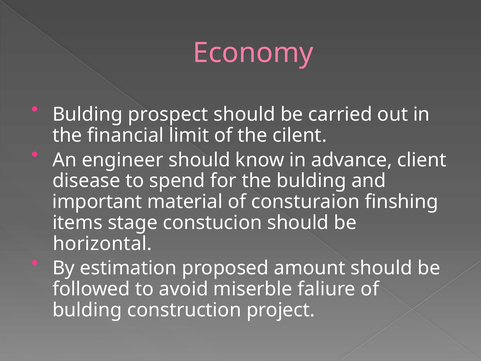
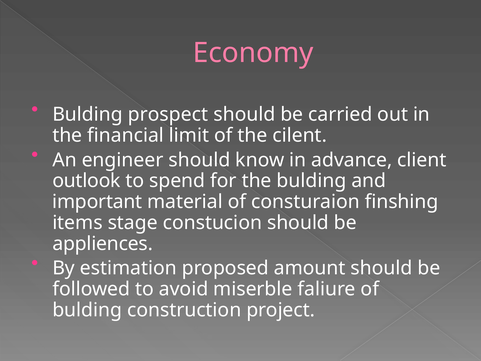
disease: disease -> outlook
horizontal: horizontal -> appliences
